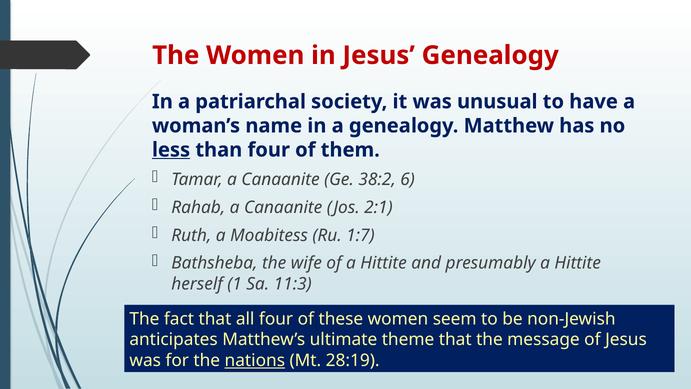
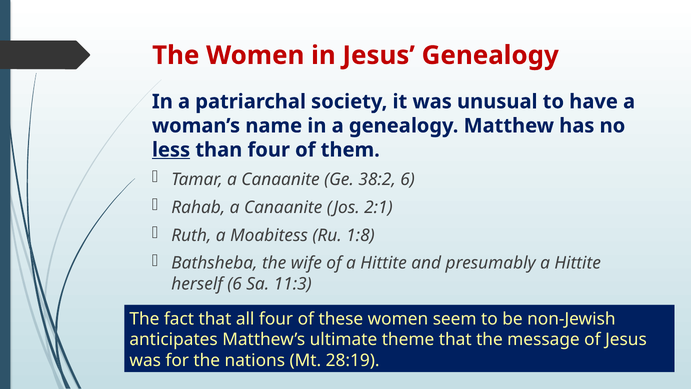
1:7: 1:7 -> 1:8
herself 1: 1 -> 6
nations underline: present -> none
